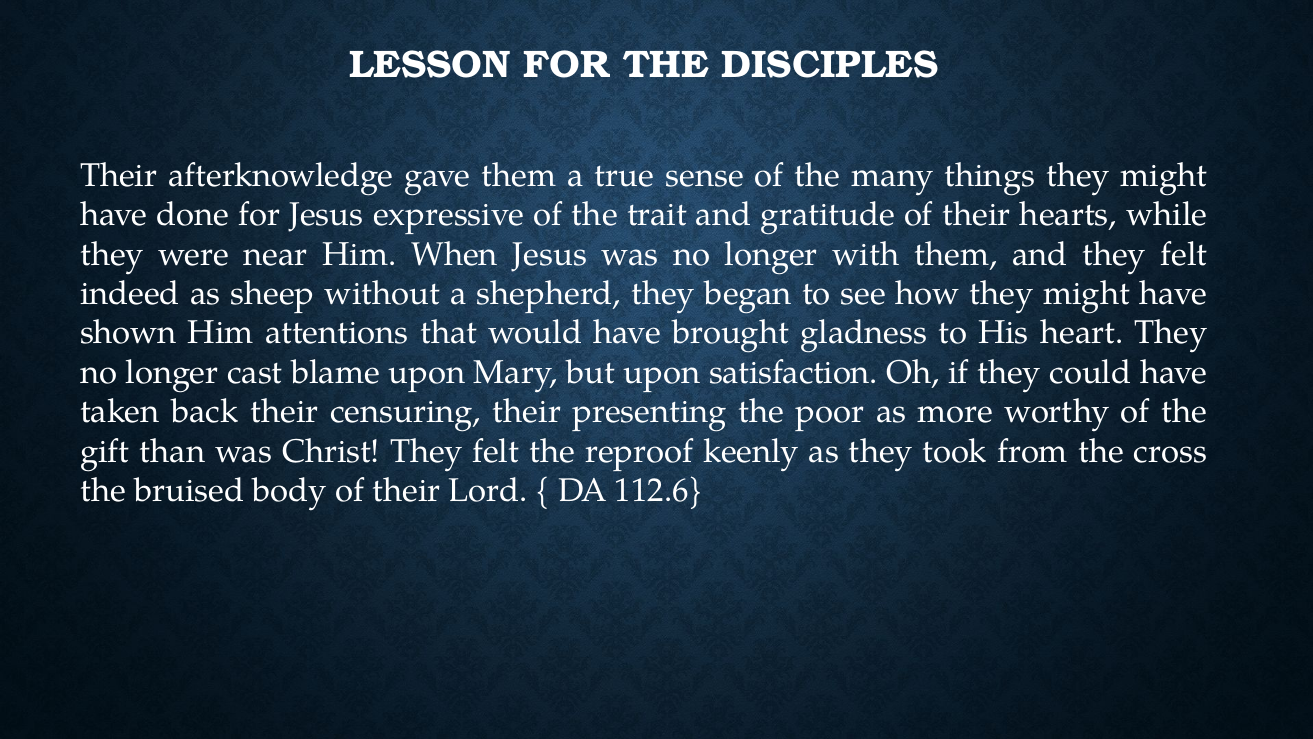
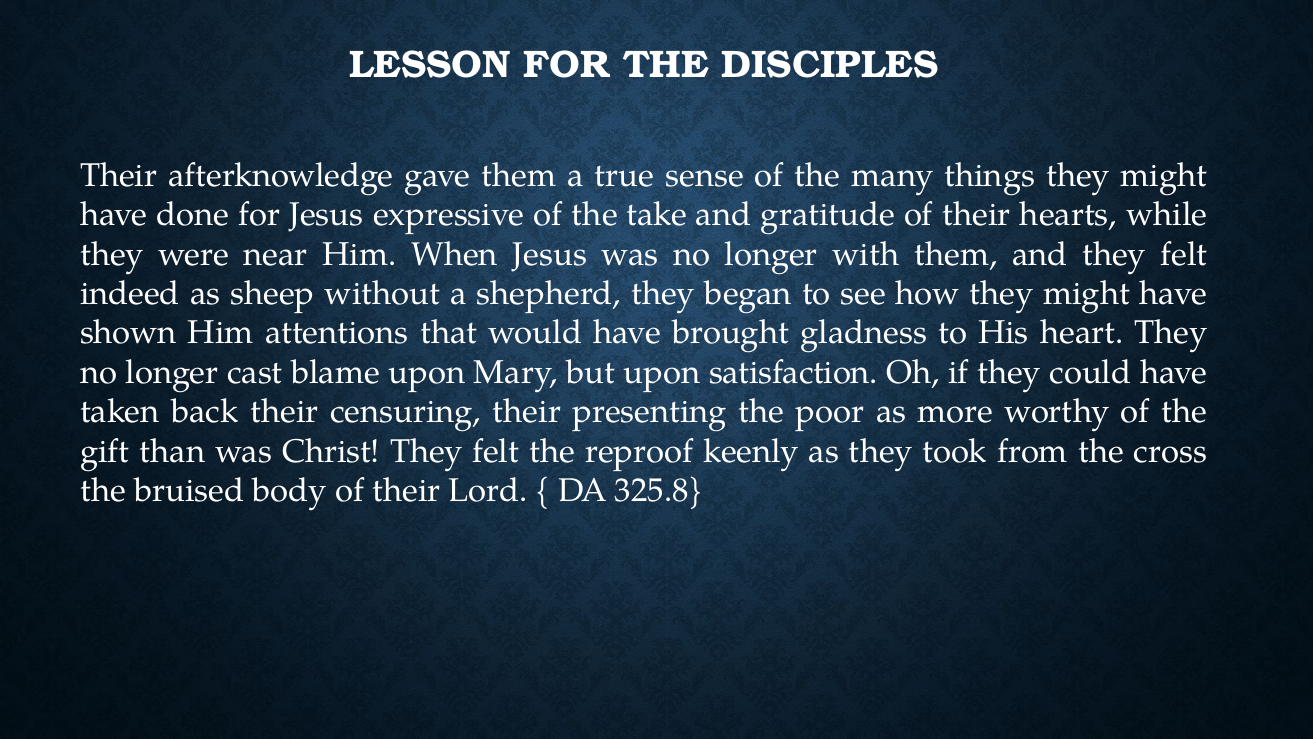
trait: trait -> take
112.6: 112.6 -> 325.8
